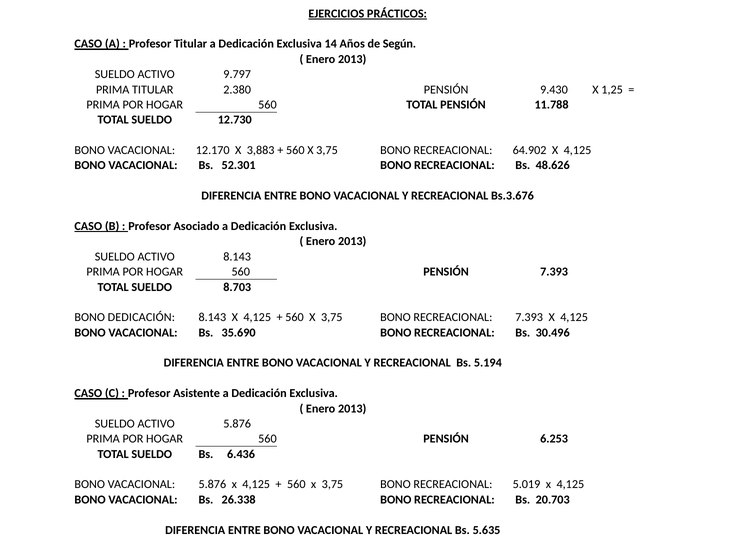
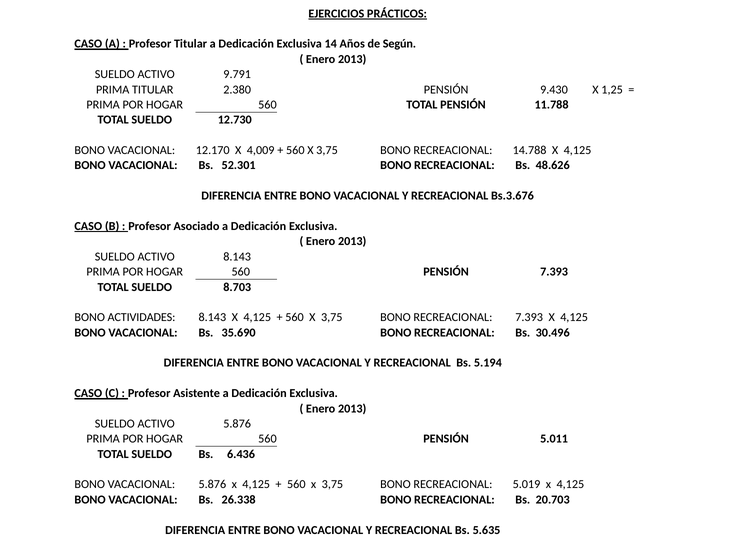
9.797: 9.797 -> 9.791
3,883: 3,883 -> 4,009
64.902: 64.902 -> 14.788
BONO DEDICACIÓN: DEDICACIÓN -> ACTIVIDADES
6.253: 6.253 -> 5.011
